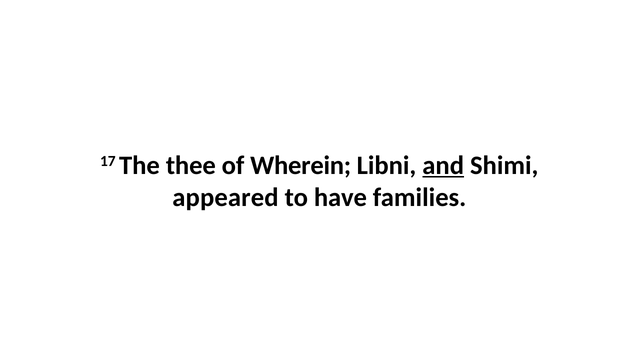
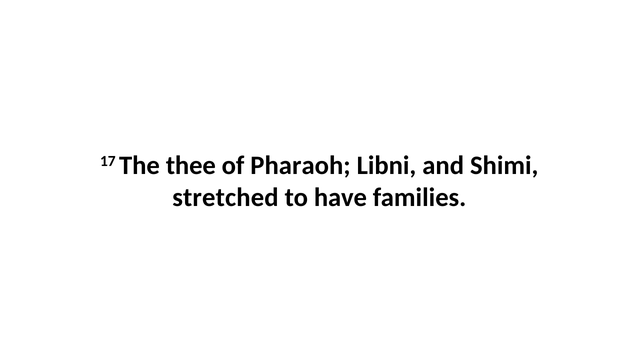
Wherein: Wherein -> Pharaoh
and underline: present -> none
appeared: appeared -> stretched
